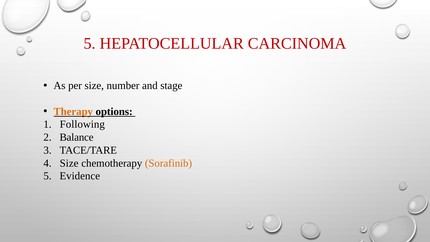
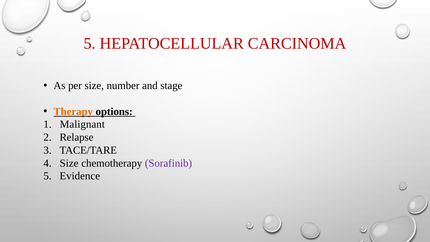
Following: Following -> Malignant
Balance: Balance -> Relapse
Sorafinib colour: orange -> purple
